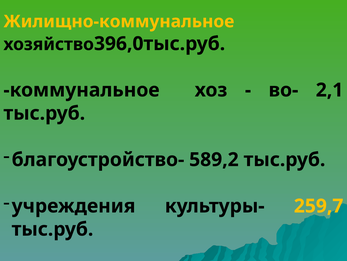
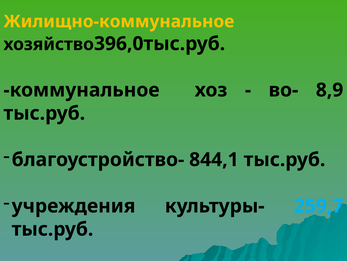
2,1: 2,1 -> 8,9
589,2: 589,2 -> 844,1
259,7 colour: yellow -> light blue
